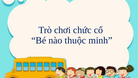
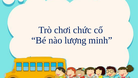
thuộc: thuộc -> lượng
